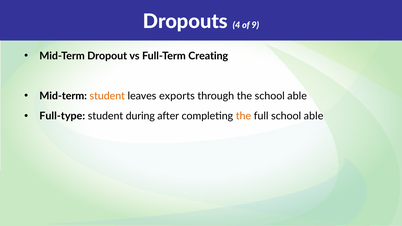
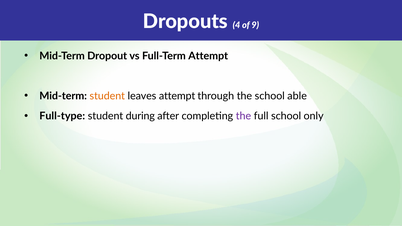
Full-Term Creating: Creating -> Attempt
leaves exports: exports -> attempt
the at (243, 116) colour: orange -> purple
full school able: able -> only
